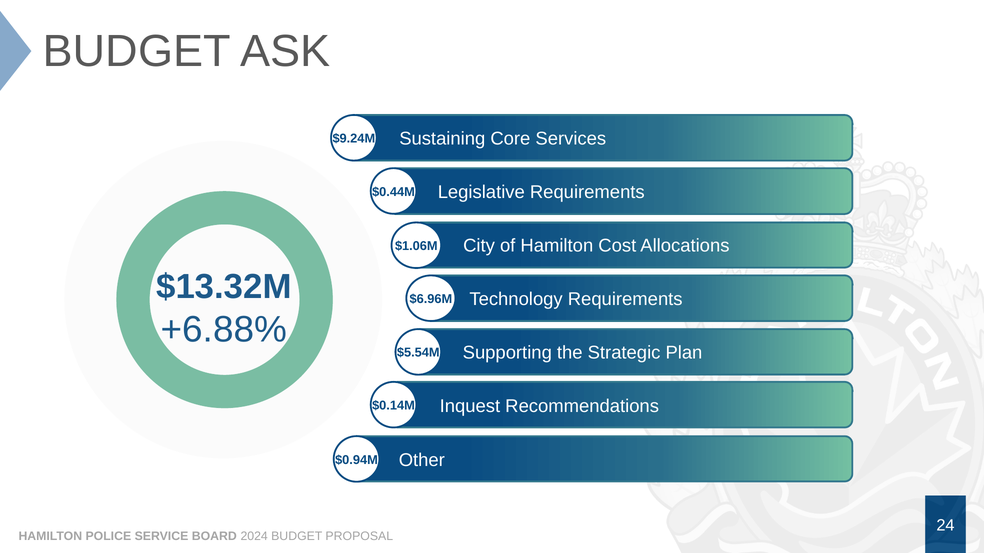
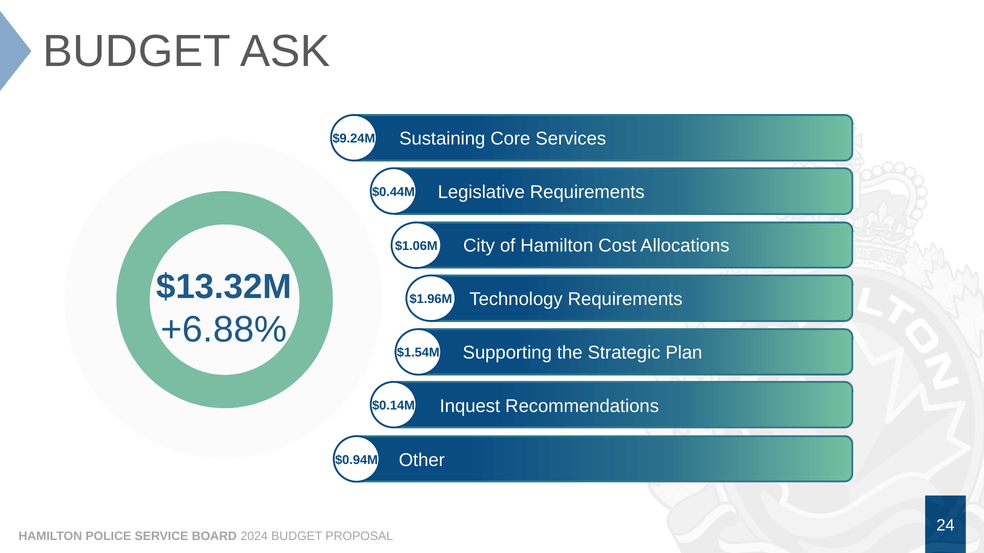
$6.96M: $6.96M -> $1.96M
$5.54M: $5.54M -> $1.54M
